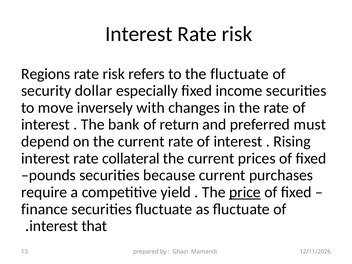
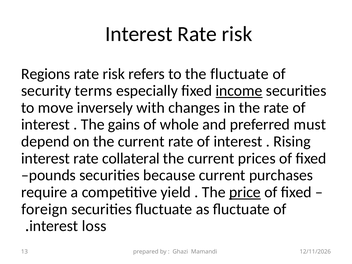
dollar: dollar -> terms
income underline: none -> present
bank: bank -> gains
return: return -> whole
finance: finance -> foreign
that: that -> loss
